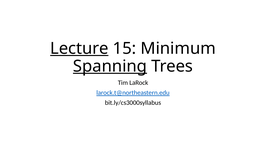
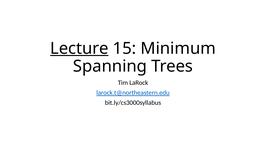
Spanning underline: present -> none
